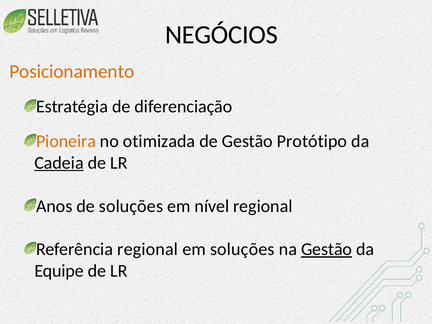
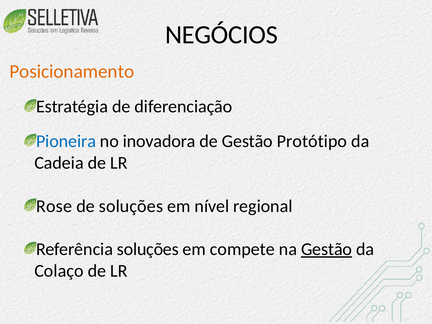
Pioneira colour: orange -> blue
otimizada: otimizada -> inovadora
Cadeia underline: present -> none
Anos: Anos -> Rose
Referência regional: regional -> soluções
em soluções: soluções -> compete
Equipe: Equipe -> Colaço
